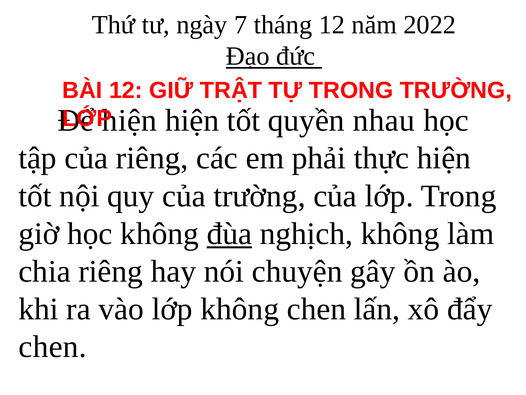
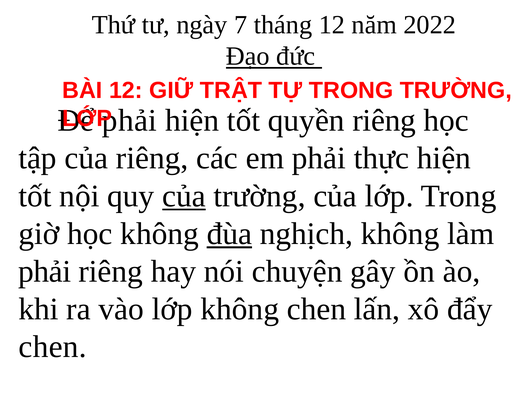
hiện at (129, 120): hiện -> phải
quyền nhau: nhau -> riêng
của at (184, 196) underline: none -> present
chia at (45, 271): chia -> phải
